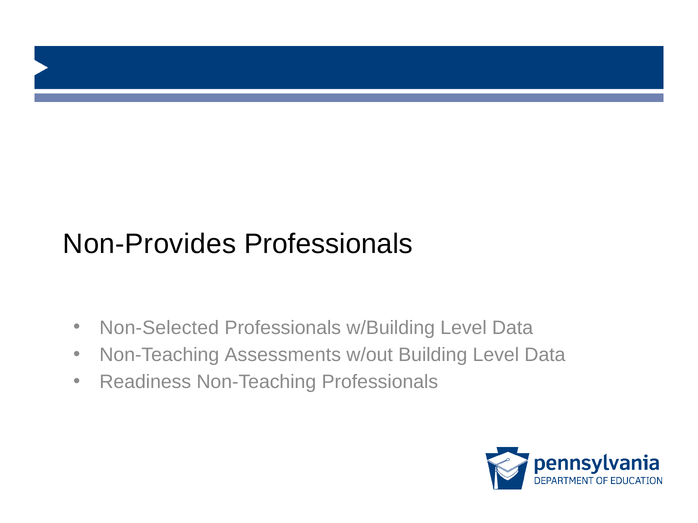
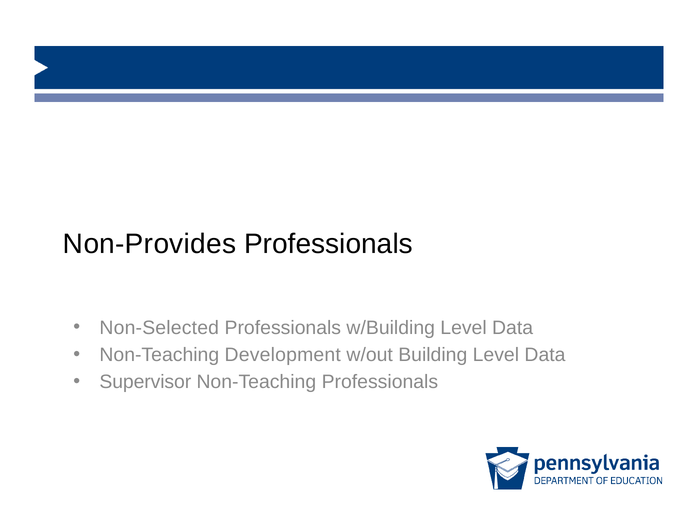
Assessments: Assessments -> Development
Readiness: Readiness -> Supervisor
